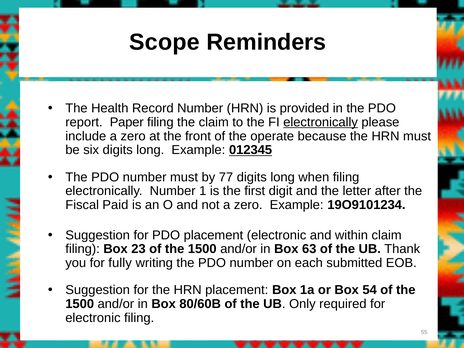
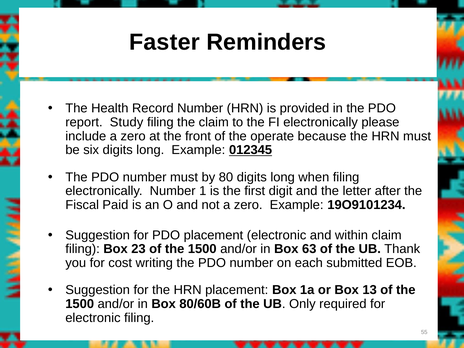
Scope: Scope -> Faster
Paper: Paper -> Study
electronically at (321, 122) underline: present -> none
77: 77 -> 80
fully: fully -> cost
54: 54 -> 13
